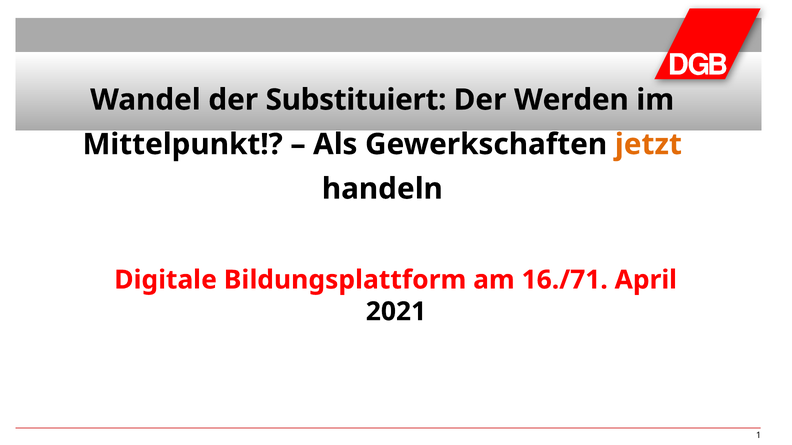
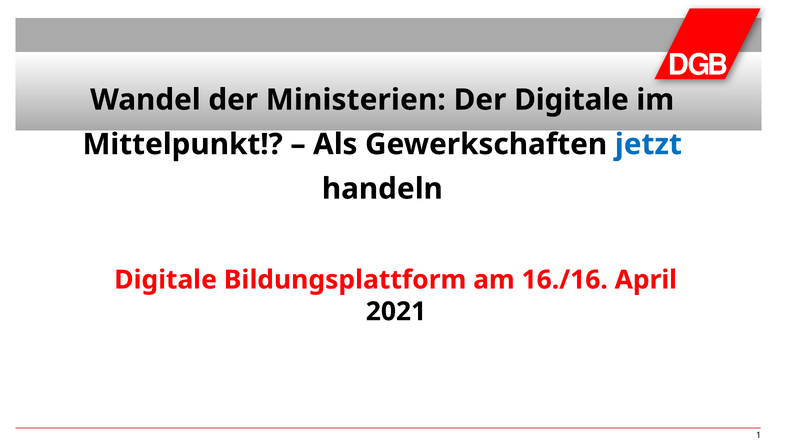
Substituiert: Substituiert -> Ministerien
Der Werden: Werden -> Digitale
jetzt colour: orange -> blue
16./71: 16./71 -> 16./16
